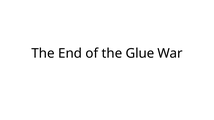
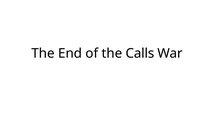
Glue: Glue -> Calls
